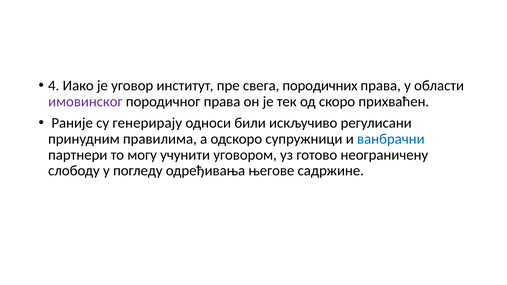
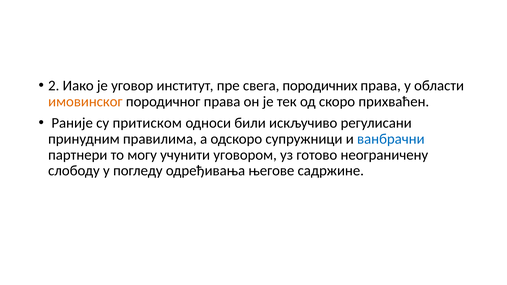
4: 4 -> 2
имовинског colour: purple -> orange
генерирају: генерирају -> притиском
